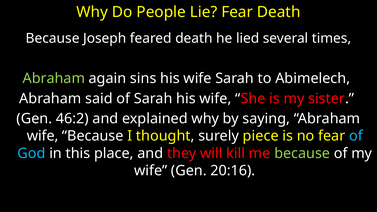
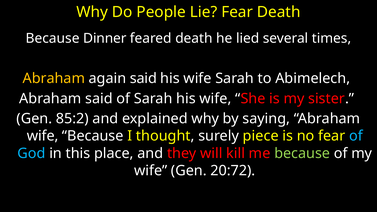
Joseph: Joseph -> Dinner
Abraham at (54, 78) colour: light green -> yellow
again sins: sins -> said
46:2: 46:2 -> 85:2
20:16: 20:16 -> 20:72
